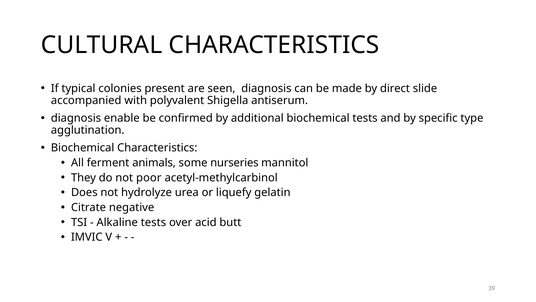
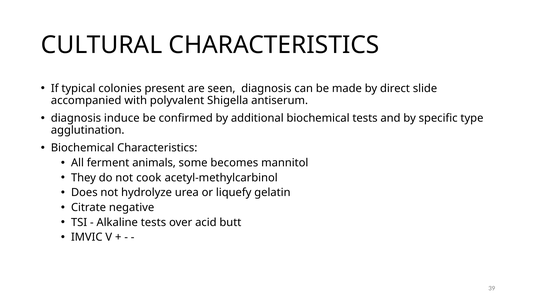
enable: enable -> induce
nurseries: nurseries -> becomes
poor: poor -> cook
